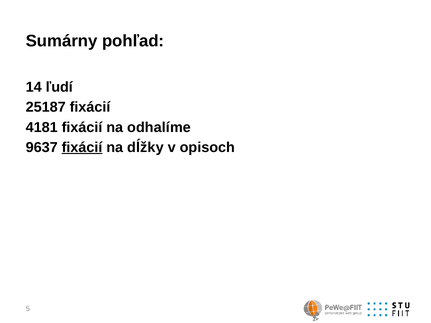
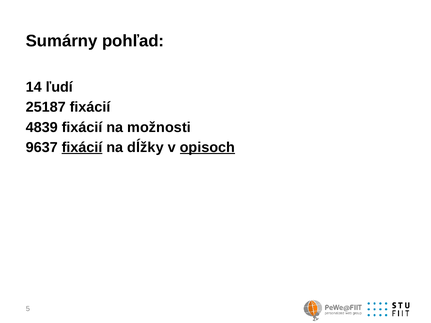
4181: 4181 -> 4839
odhalíme: odhalíme -> možnosti
opisoch underline: none -> present
